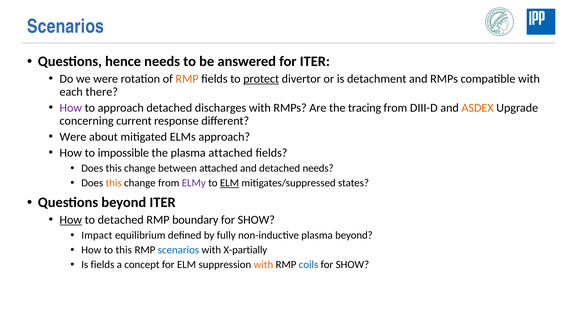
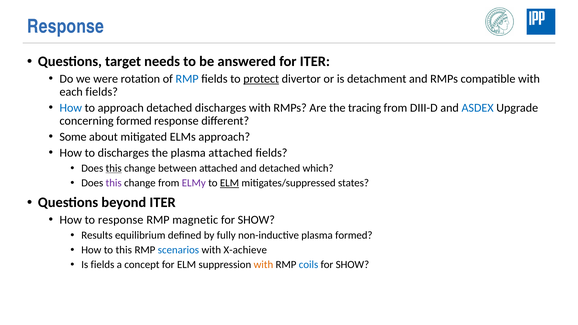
Scenarios at (66, 27): Scenarios -> Response
hence: hence -> target
RMP at (187, 79) colour: orange -> blue
each there: there -> fields
How at (71, 108) colour: purple -> blue
ASDEX colour: orange -> blue
concerning current: current -> formed
Were at (73, 137): Were -> Some
to impossible: impossible -> discharges
this at (114, 168) underline: none -> present
detached needs: needs -> which
this at (114, 183) colour: orange -> purple
How at (71, 220) underline: present -> none
to detached: detached -> response
boundary: boundary -> magnetic
Impact: Impact -> Results
plasma beyond: beyond -> formed
X-partially: X-partially -> X-achieve
